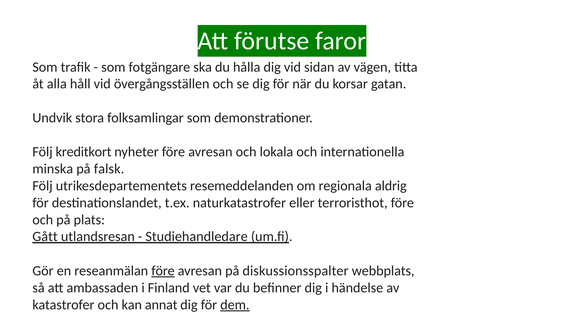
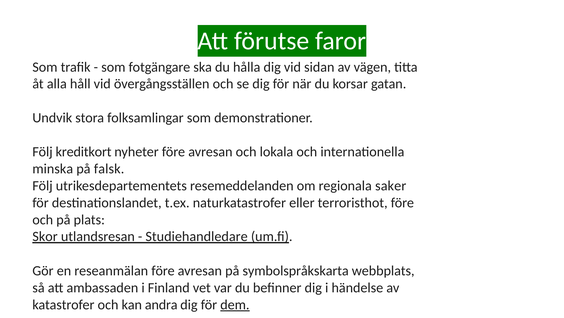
aldrig: aldrig -> saker
Gått: Gått -> Skor
före at (163, 270) underline: present -> none
diskussionsspalter: diskussionsspalter -> symbolspråkskarta
annat: annat -> andra
